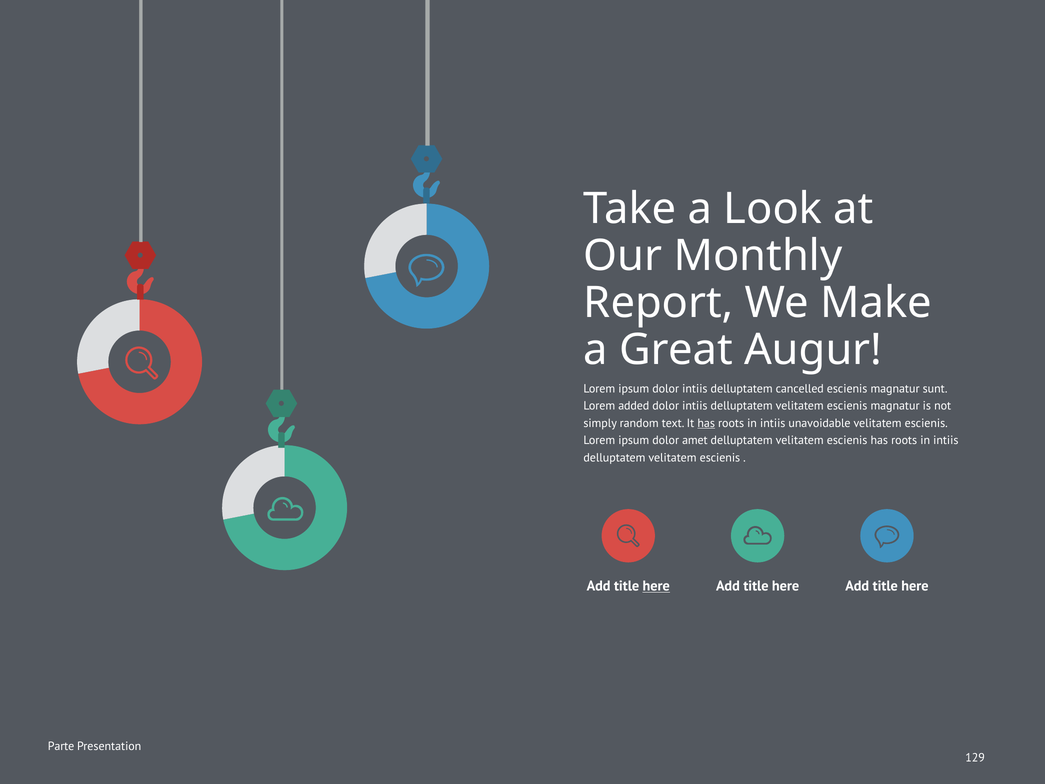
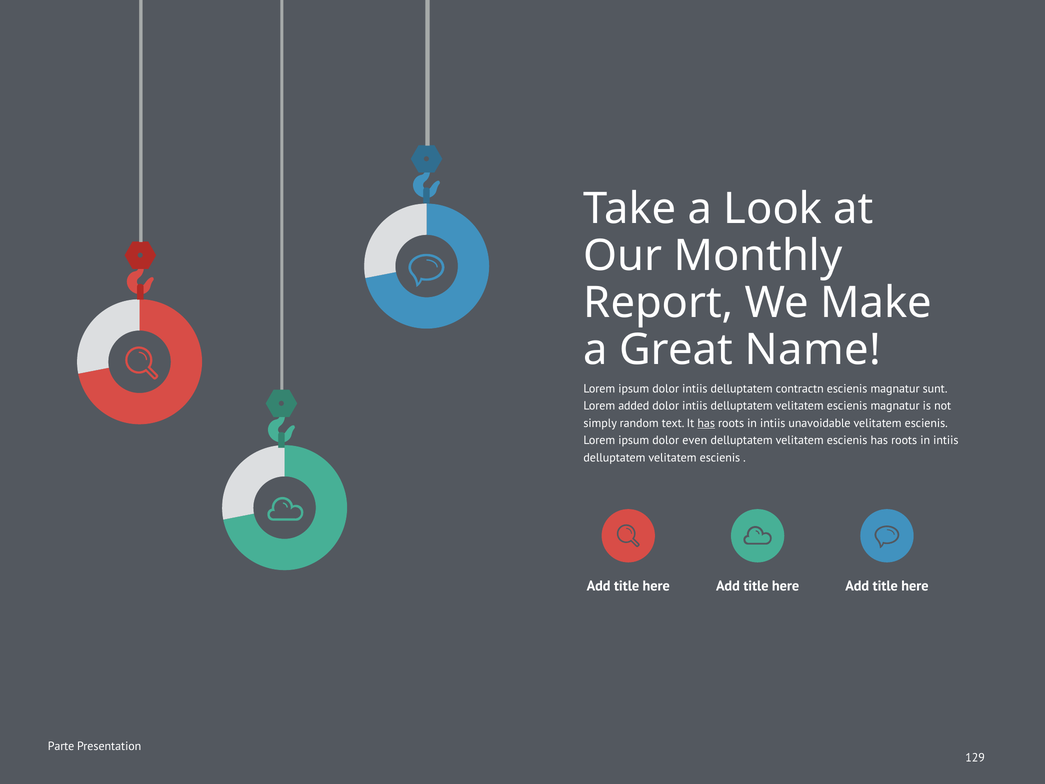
Augur: Augur -> Name
cancelled: cancelled -> contractn
amet: amet -> even
here at (656, 586) underline: present -> none
